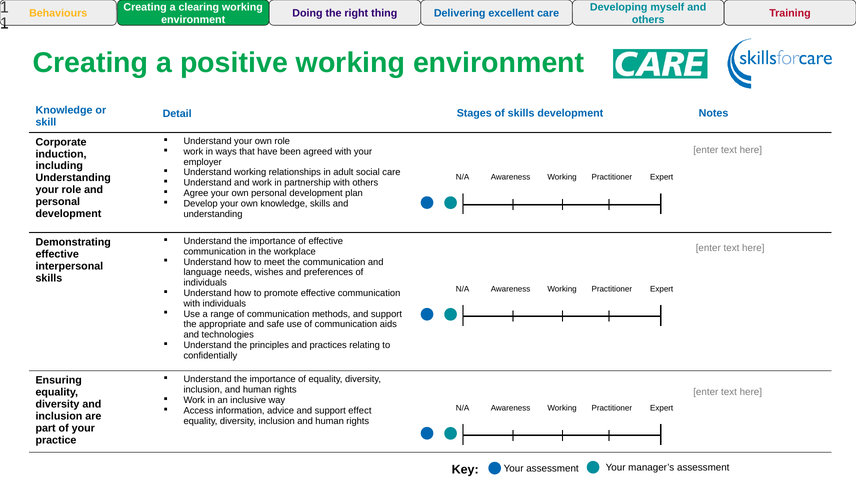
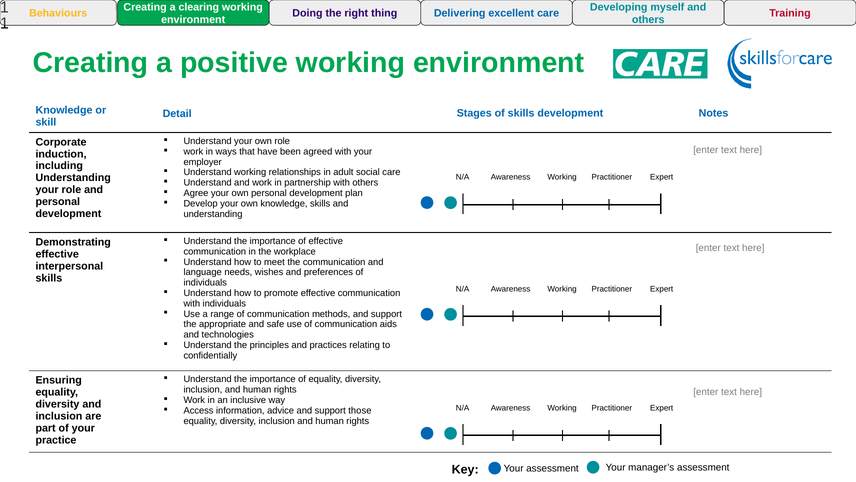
effect: effect -> those
